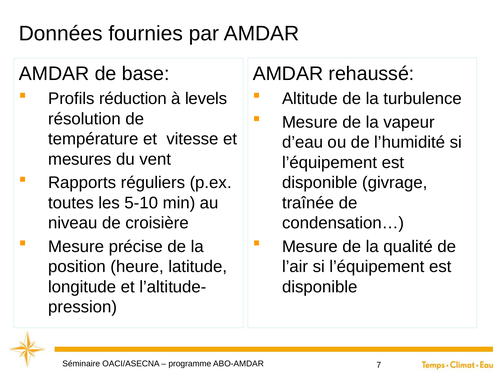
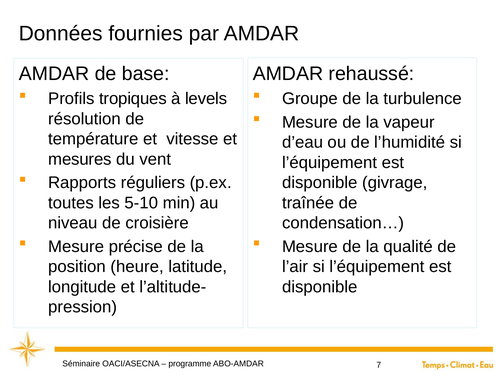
Altitude: Altitude -> Groupe
réduction: réduction -> tropiques
